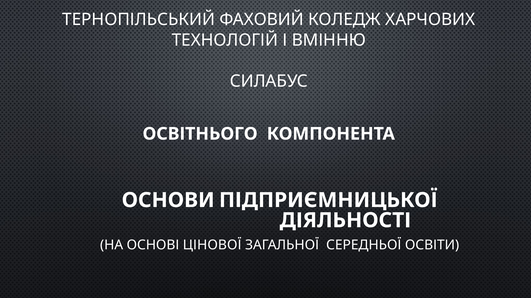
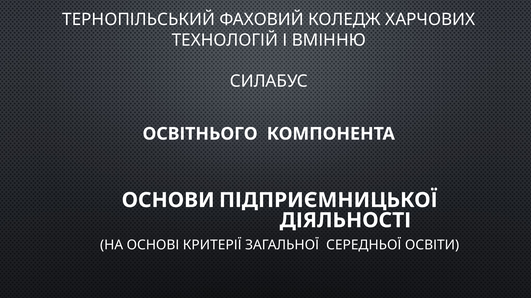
ЦІНОВОЇ: ЦІНОВОЇ -> КРИТЕРІЇ
